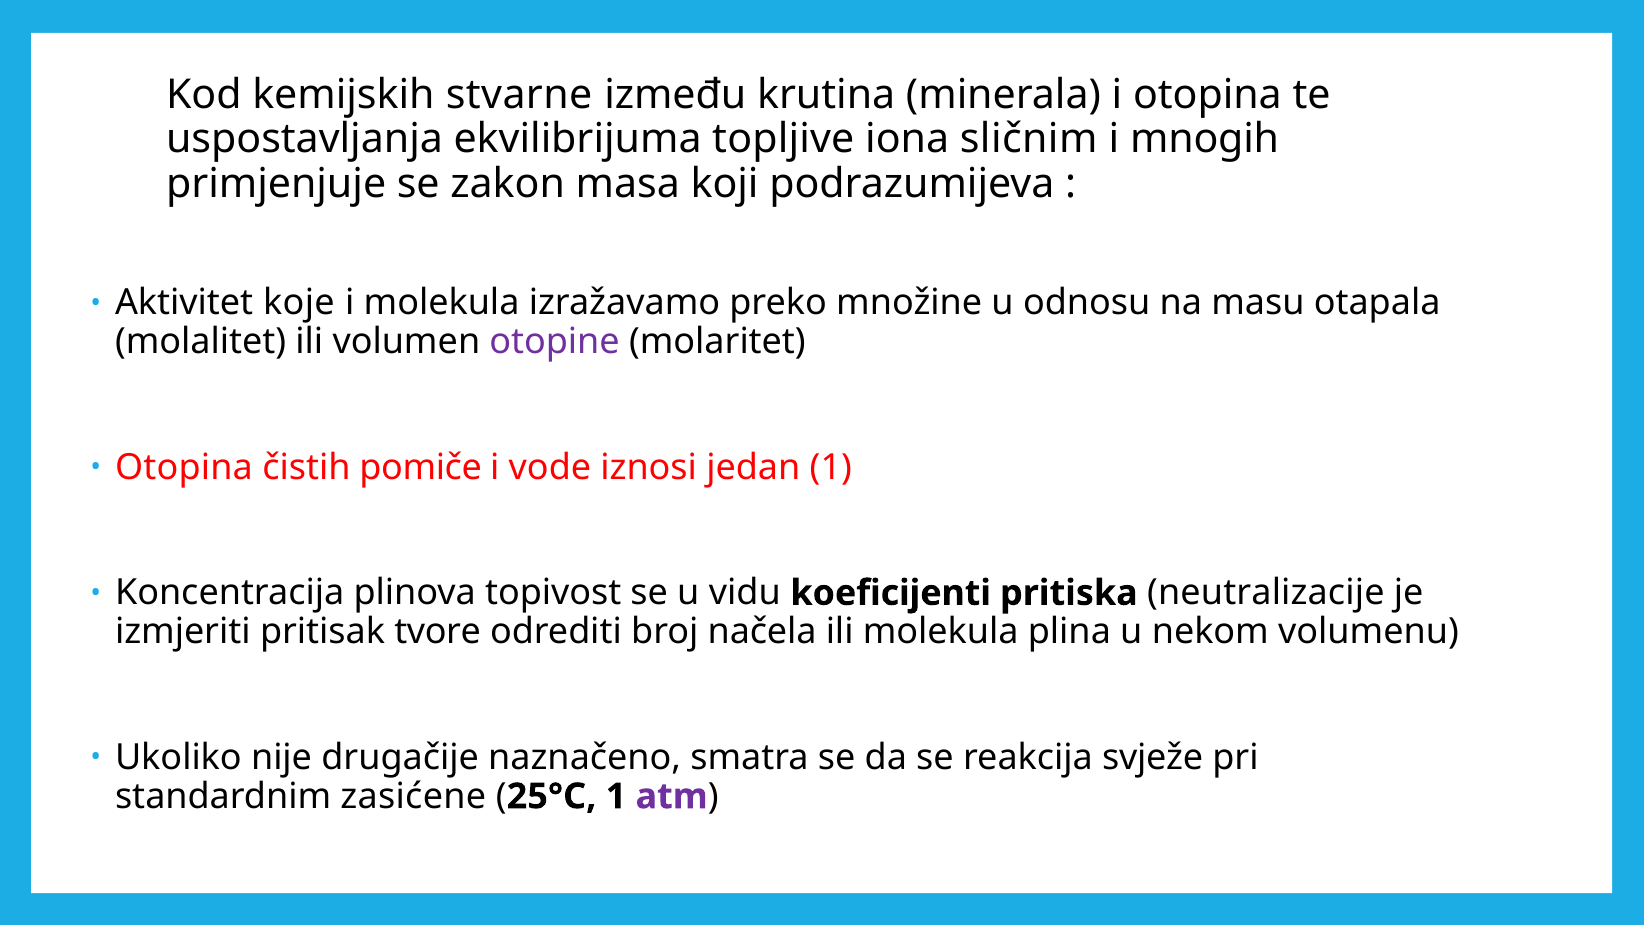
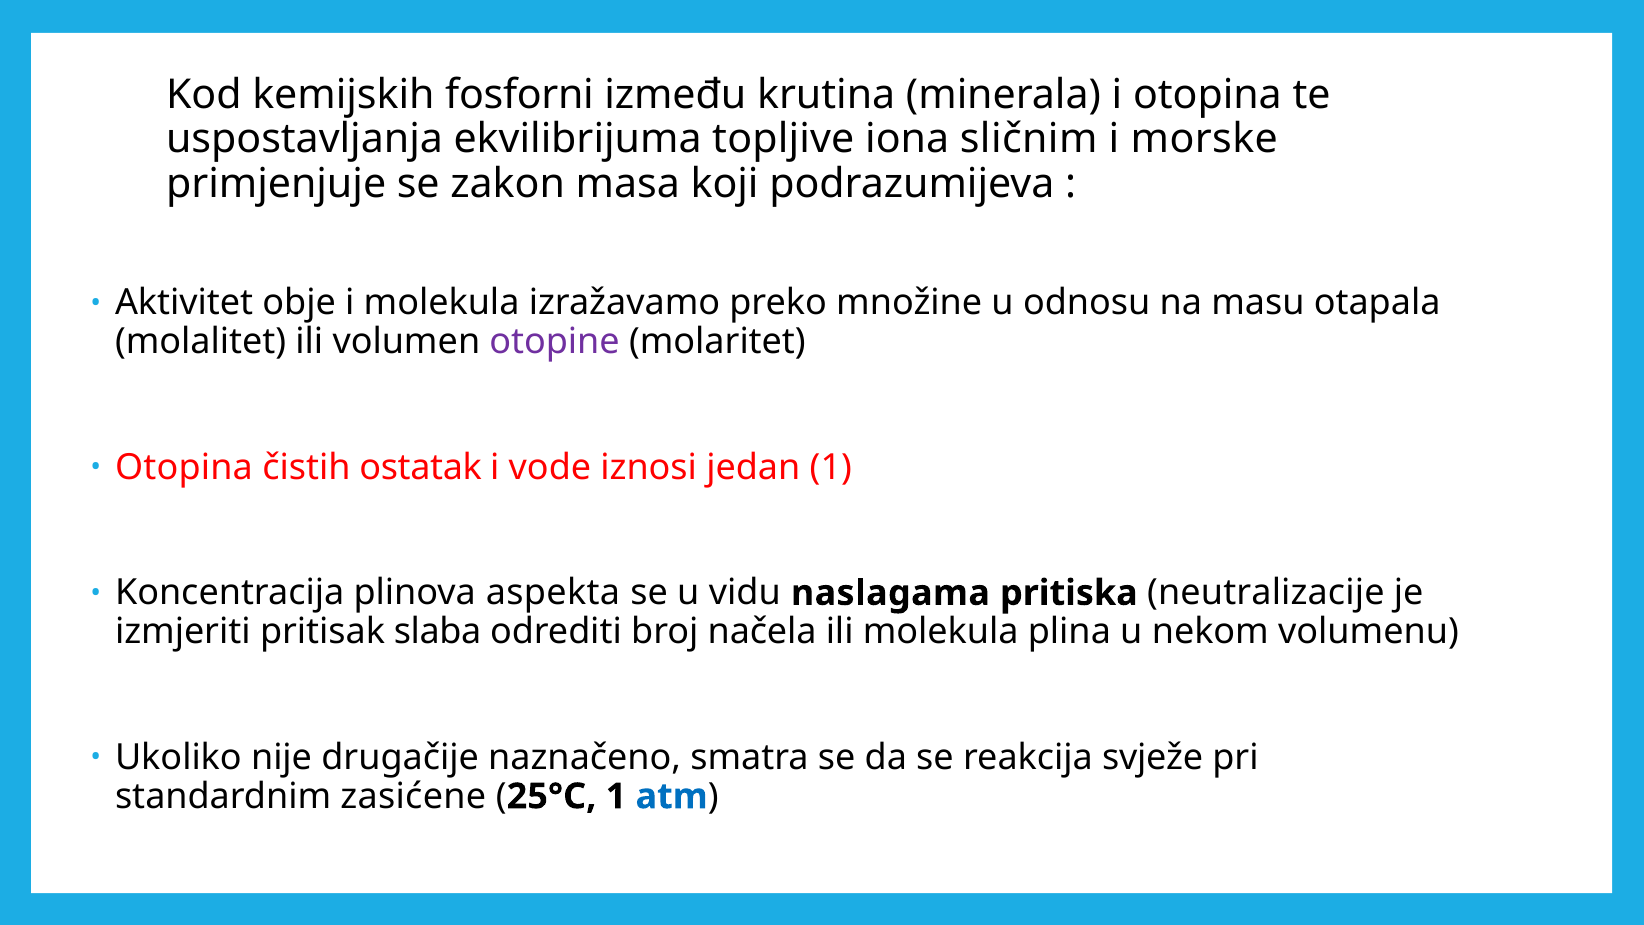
stvarne: stvarne -> fosforni
mnogih: mnogih -> morske
koje: koje -> obje
pomiče: pomiče -> ostatak
topivost: topivost -> aspekta
koeficijenti: koeficijenti -> naslagama
tvore: tvore -> slaba
atm colour: purple -> blue
